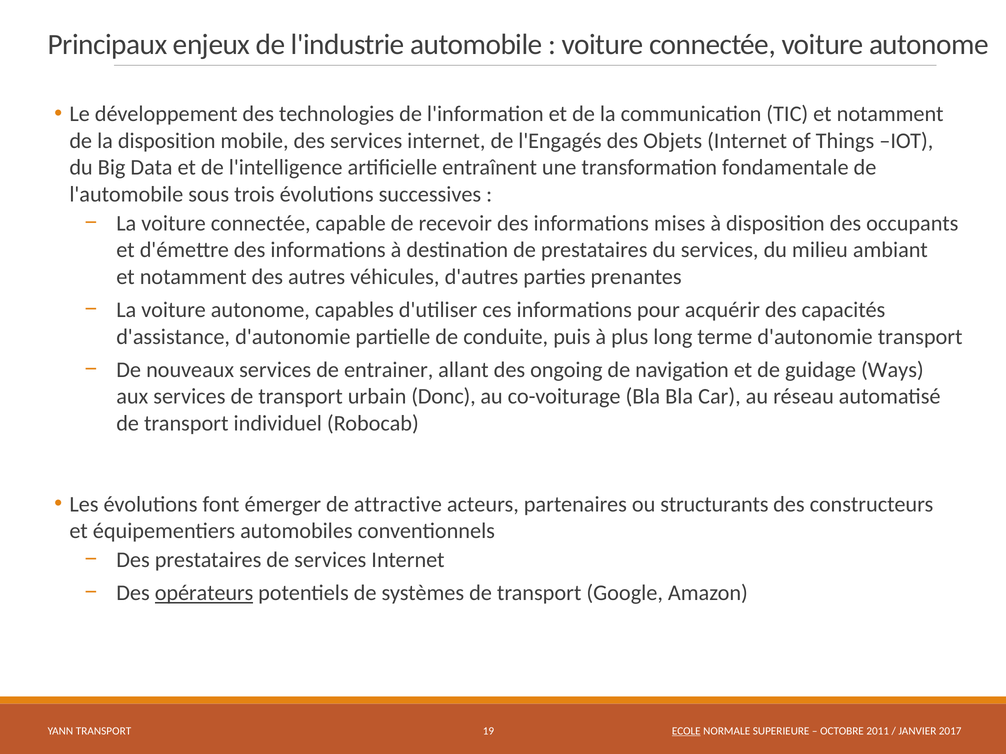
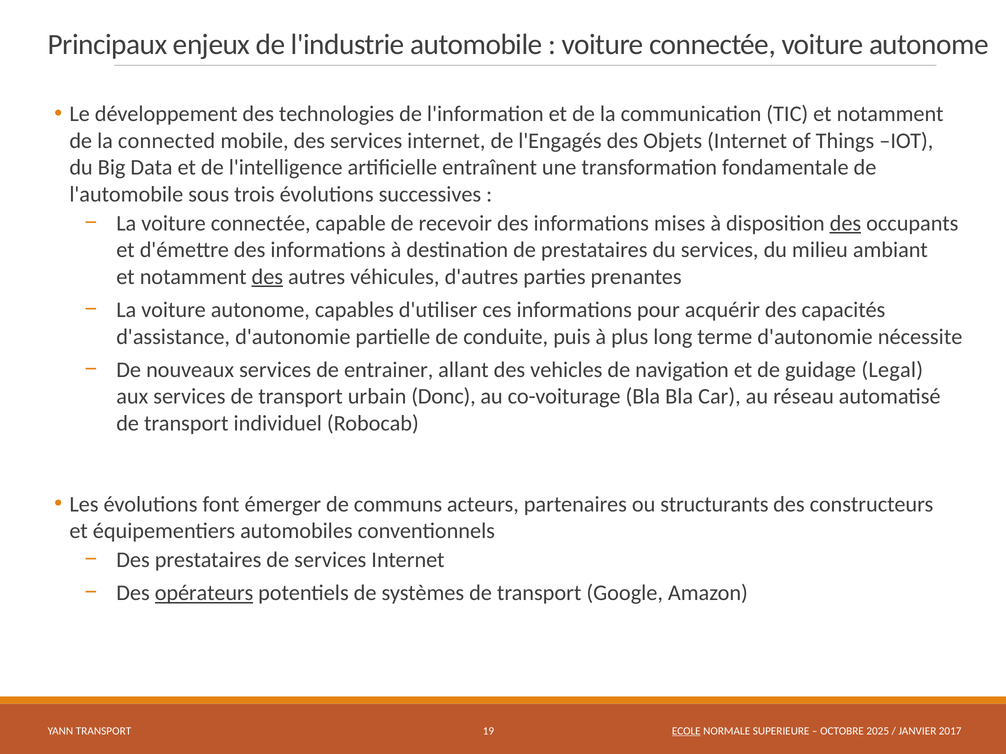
la disposition: disposition -> connected
des at (845, 223) underline: none -> present
des at (267, 277) underline: none -> present
d'autonomie transport: transport -> nécessite
ongoing: ongoing -> vehicles
Ways: Ways -> Legal
attractive: attractive -> communs
2011: 2011 -> 2025
